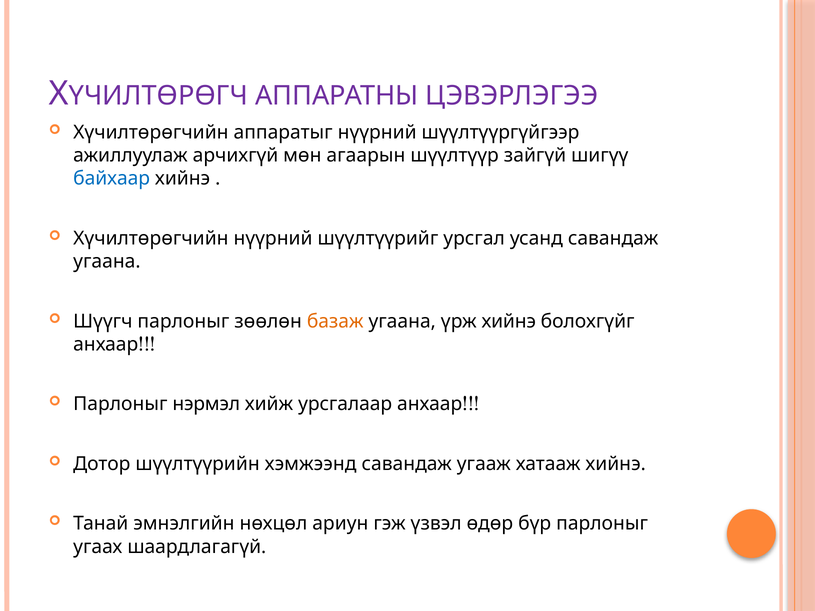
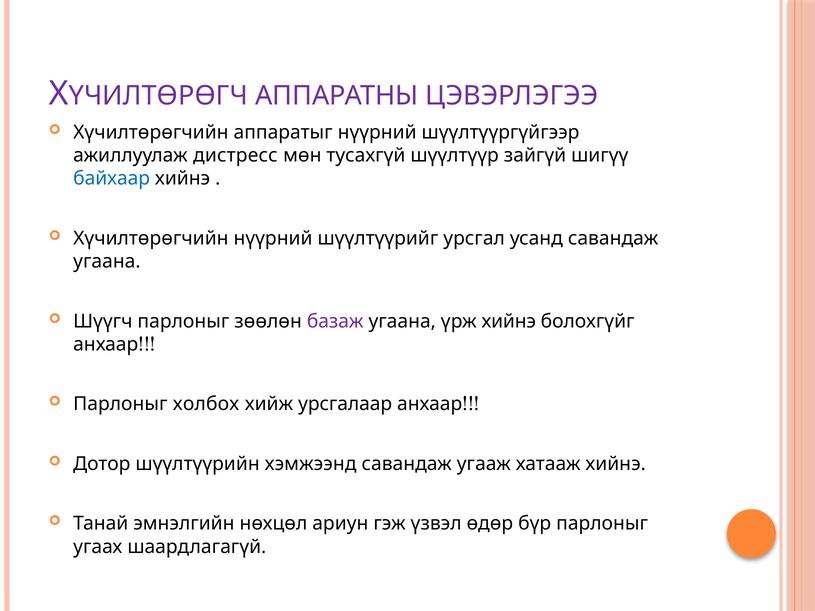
арчихгүй: арчихгүй -> дистресс
агаарын: агаарын -> тусахгүй
базаж colour: orange -> purple
нэрмэл: нэрмэл -> холбох
